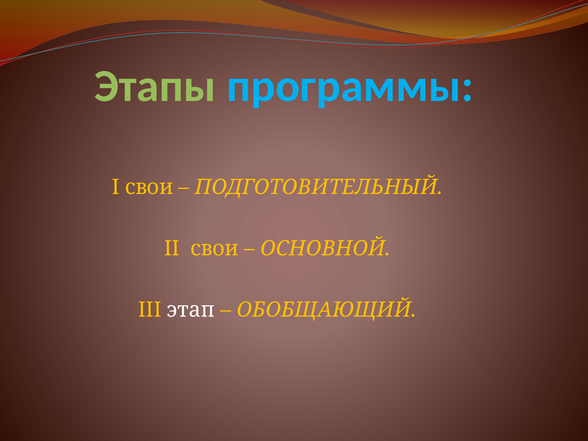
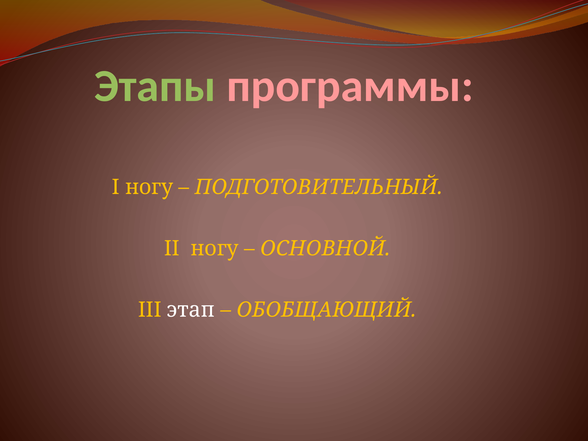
программы colour: light blue -> pink
I свои: свои -> ногу
II свои: свои -> ногу
